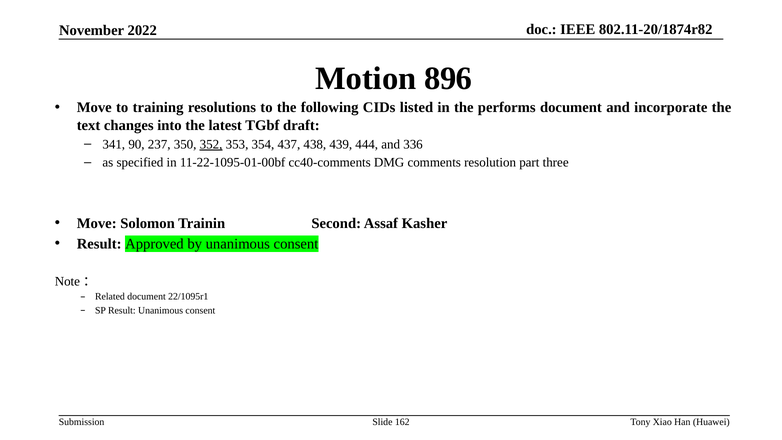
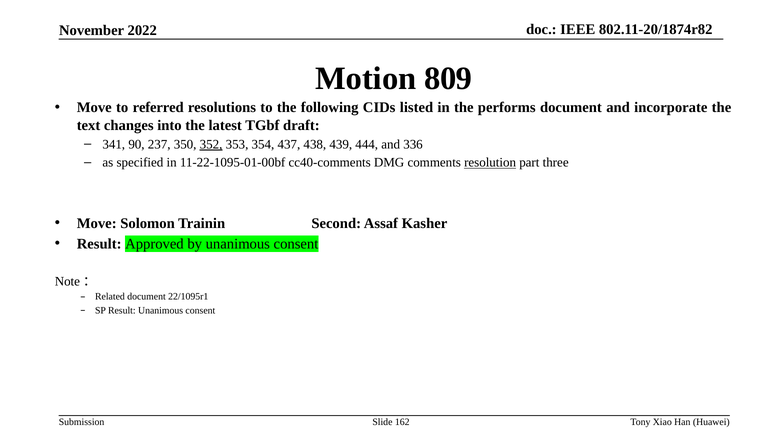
896: 896 -> 809
training: training -> referred
resolution underline: none -> present
